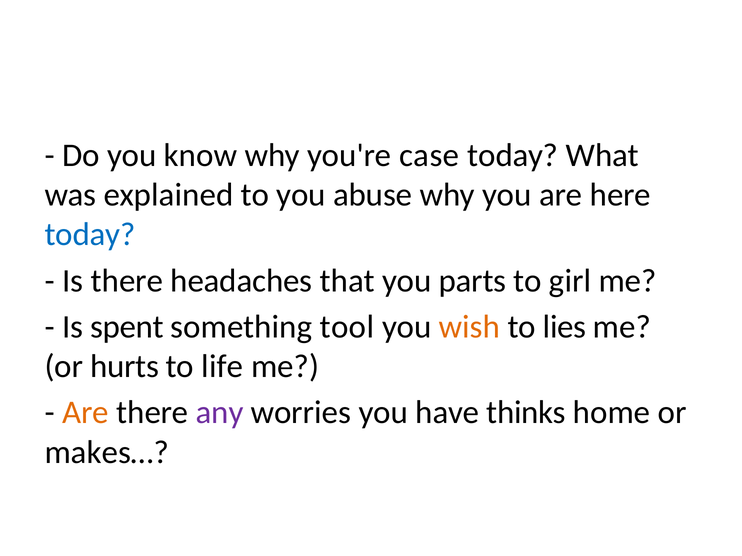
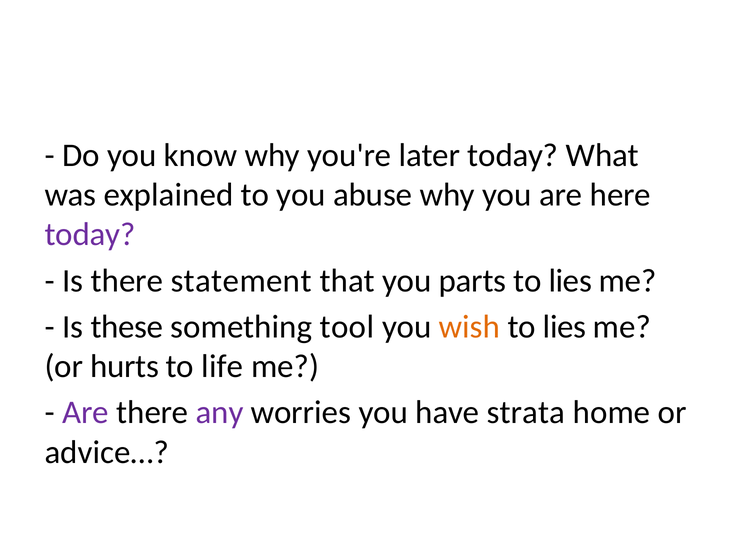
case: case -> later
today at (90, 235) colour: blue -> purple
headaches: headaches -> statement
girl at (570, 281): girl -> lies
spent: spent -> these
Are at (85, 413) colour: orange -> purple
thinks: thinks -> strata
makes…: makes… -> advice…
